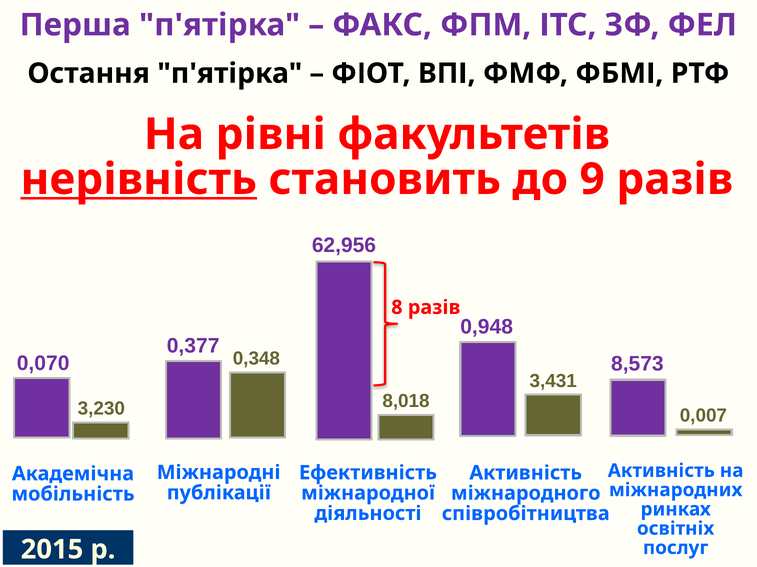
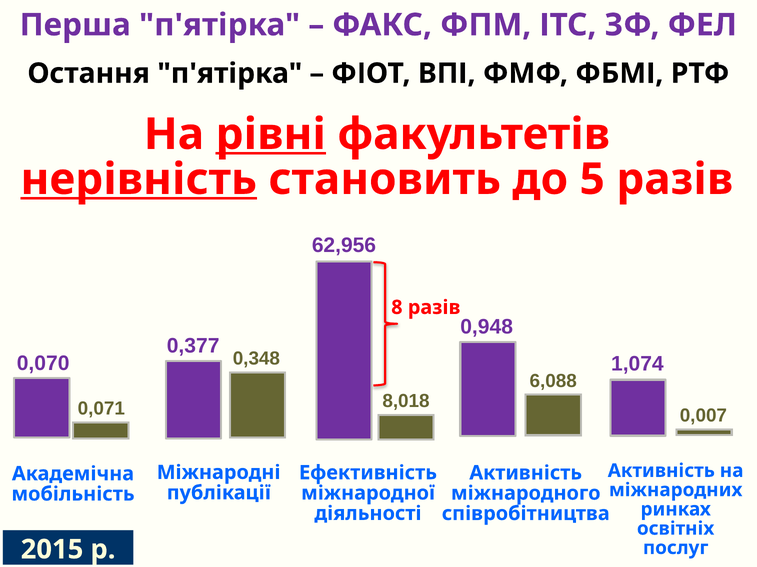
рівні underline: none -> present
9: 9 -> 5
8,573: 8,573 -> 1,074
3,431: 3,431 -> 6,088
3,230: 3,230 -> 0,071
